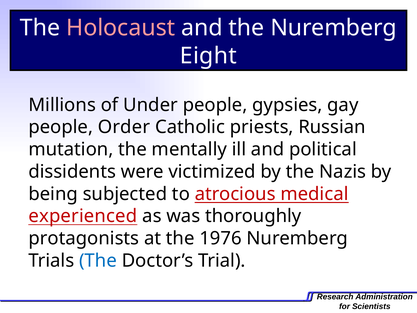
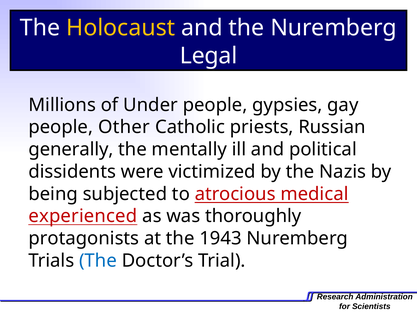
Holocaust colour: pink -> yellow
Eight: Eight -> Legal
Order: Order -> Other
mutation: mutation -> generally
1976: 1976 -> 1943
